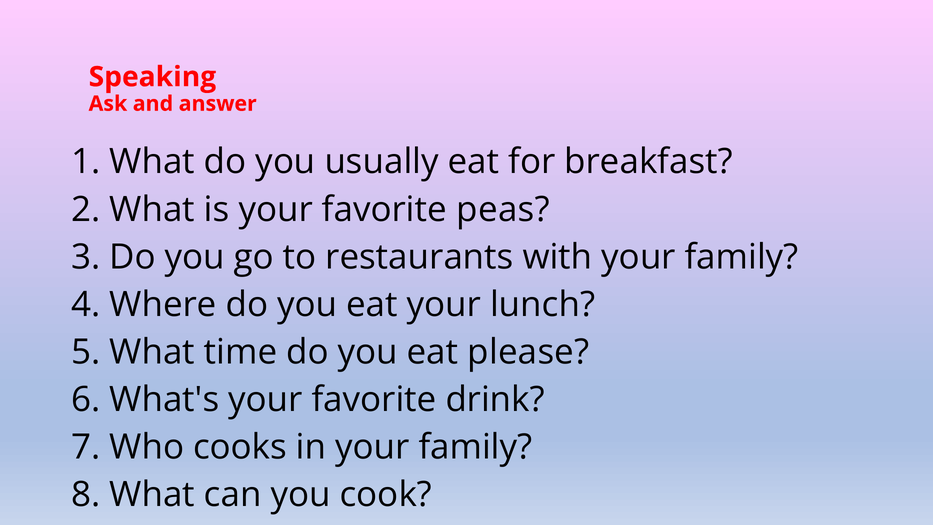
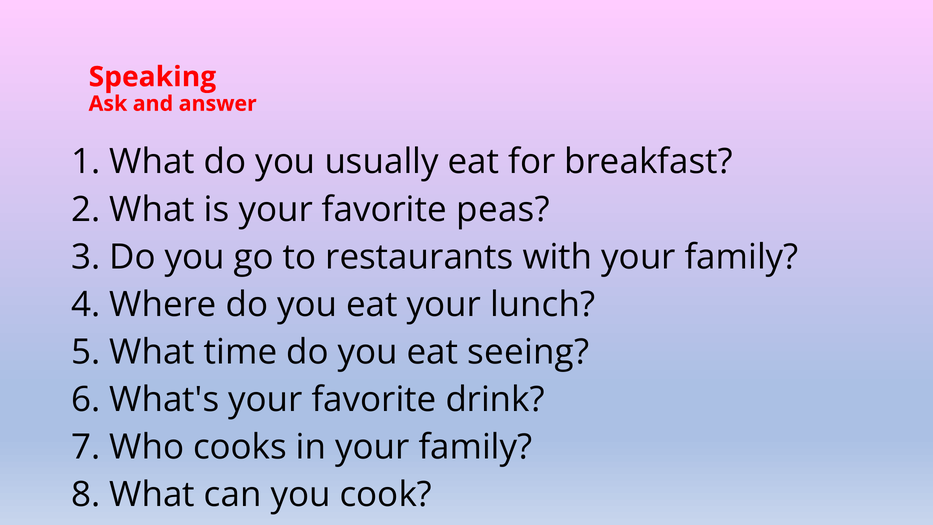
please: please -> seeing
